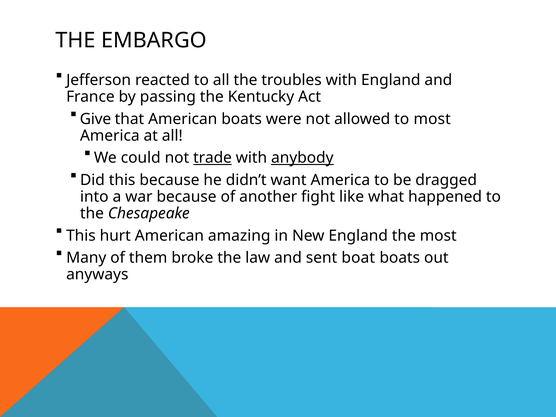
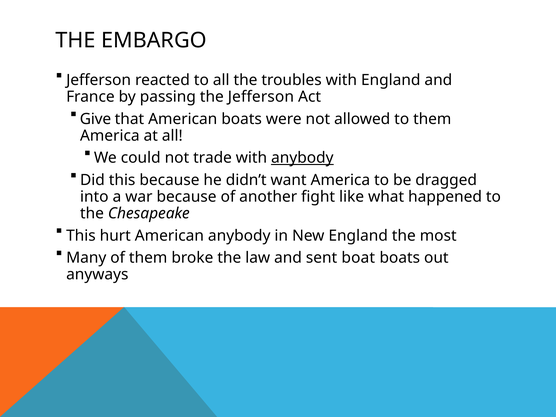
the Kentucky: Kentucky -> Jefferson
to most: most -> them
trade underline: present -> none
American amazing: amazing -> anybody
